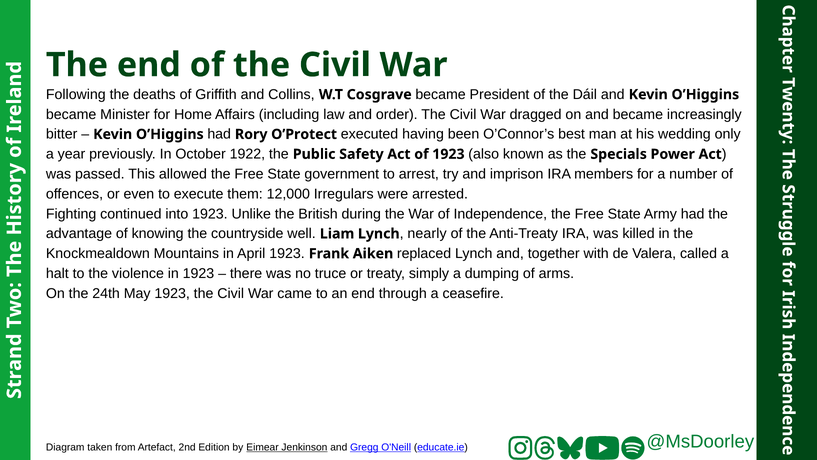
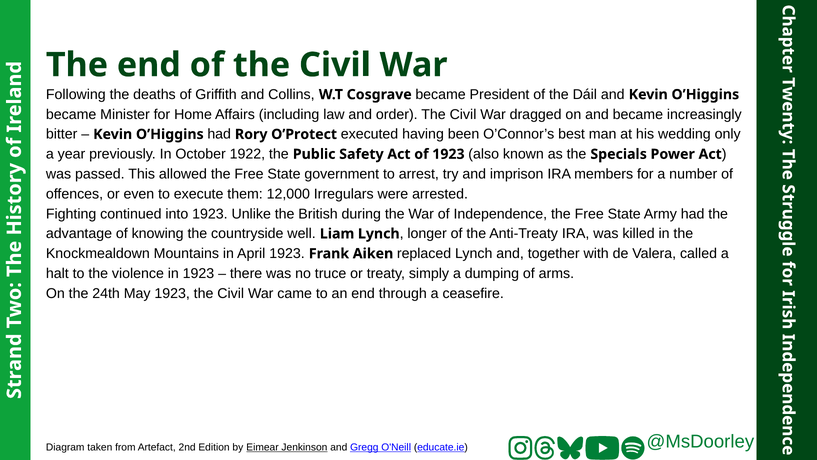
nearly: nearly -> longer
